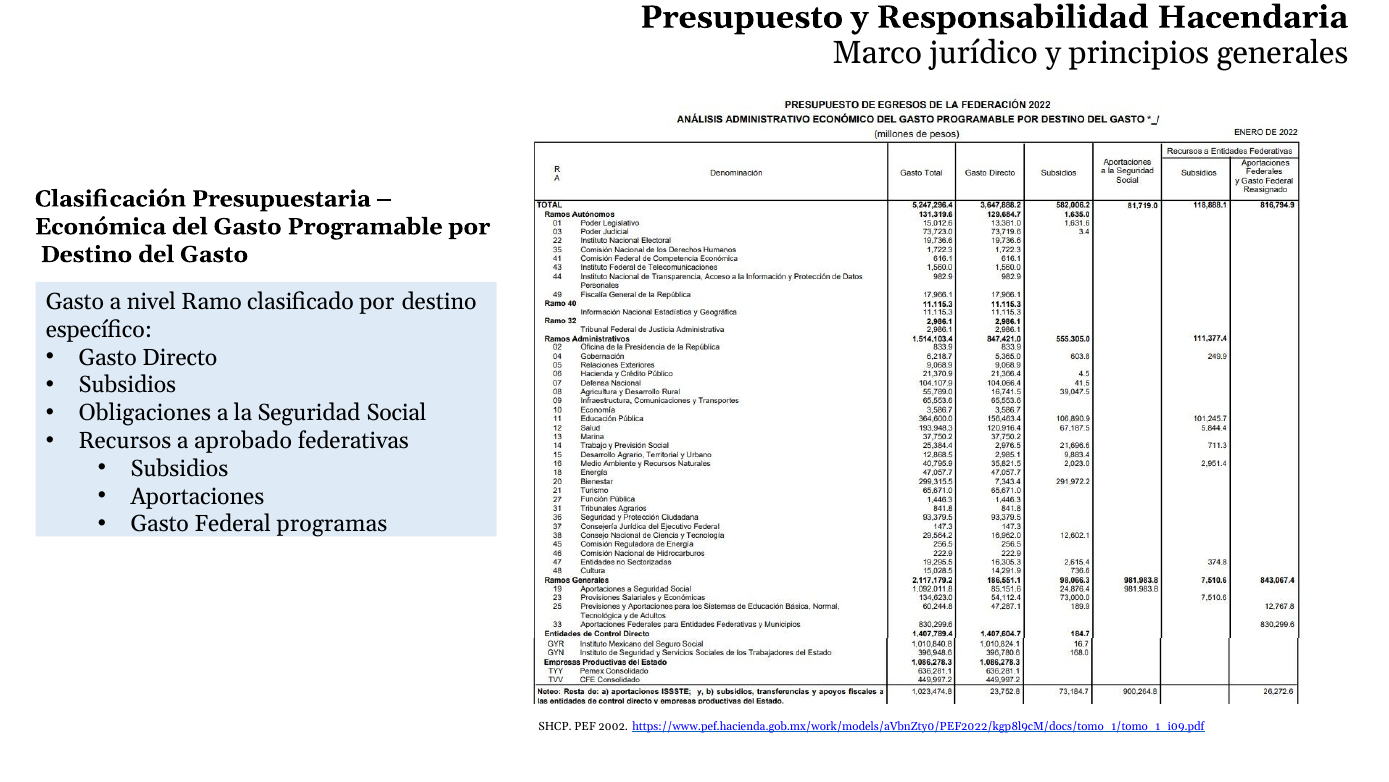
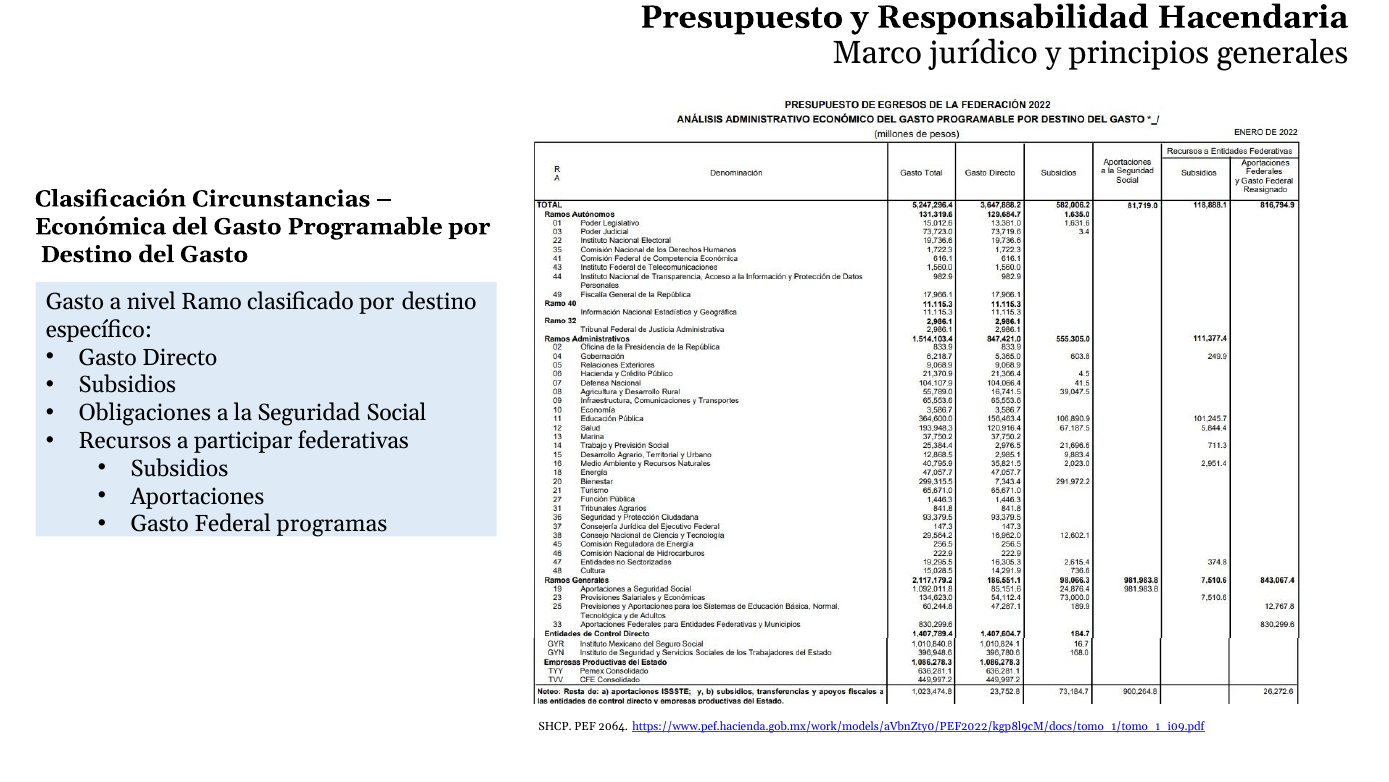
Presupuestaria: Presupuestaria -> Circunstancias
aprobado: aprobado -> participar
2002: 2002 -> 2064
